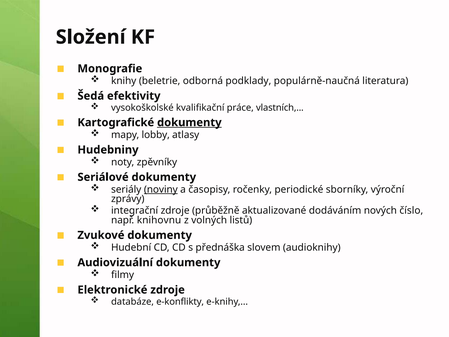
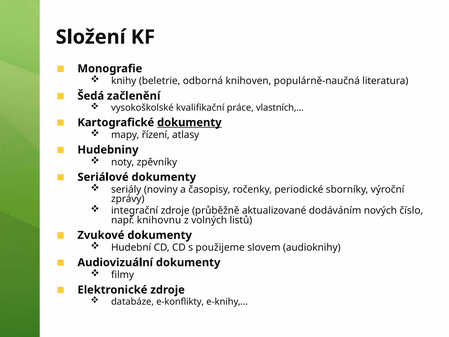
podklady: podklady -> knihoven
efektivity: efektivity -> začlenění
lobby: lobby -> řízení
noviny underline: present -> none
přednáška: přednáška -> použijeme
